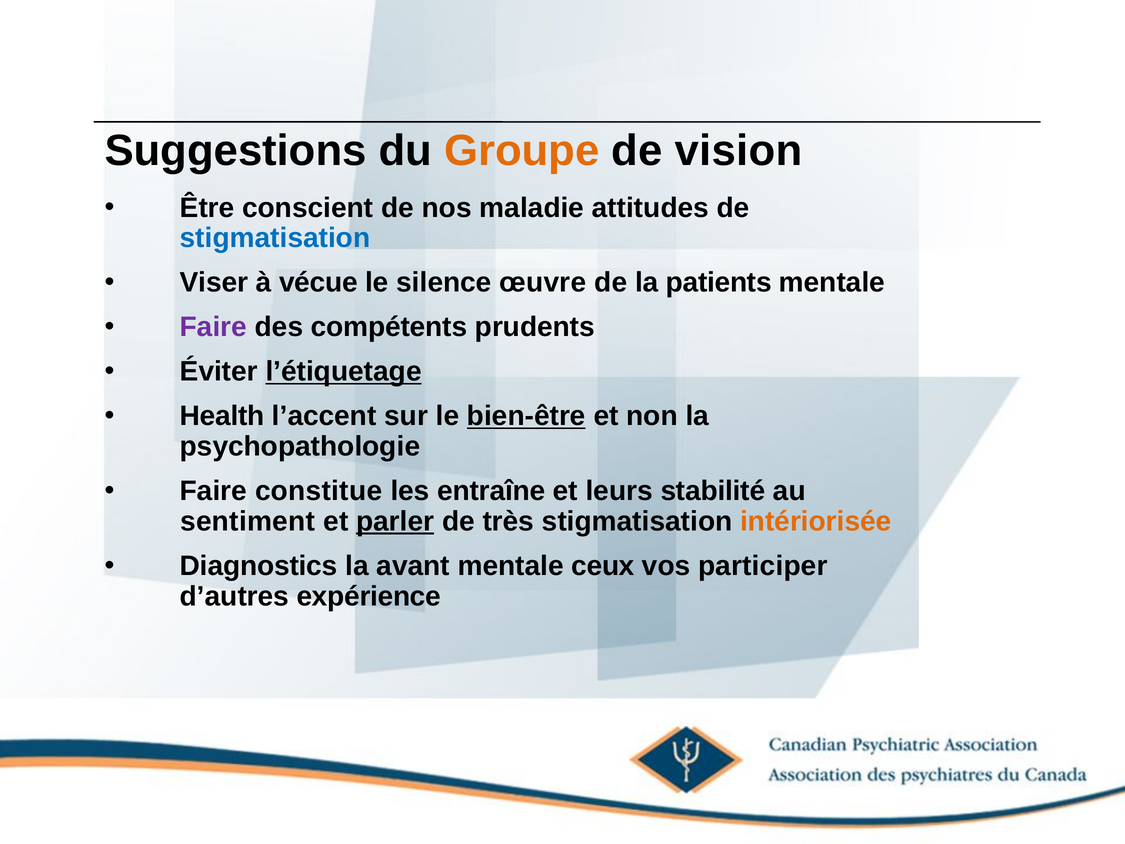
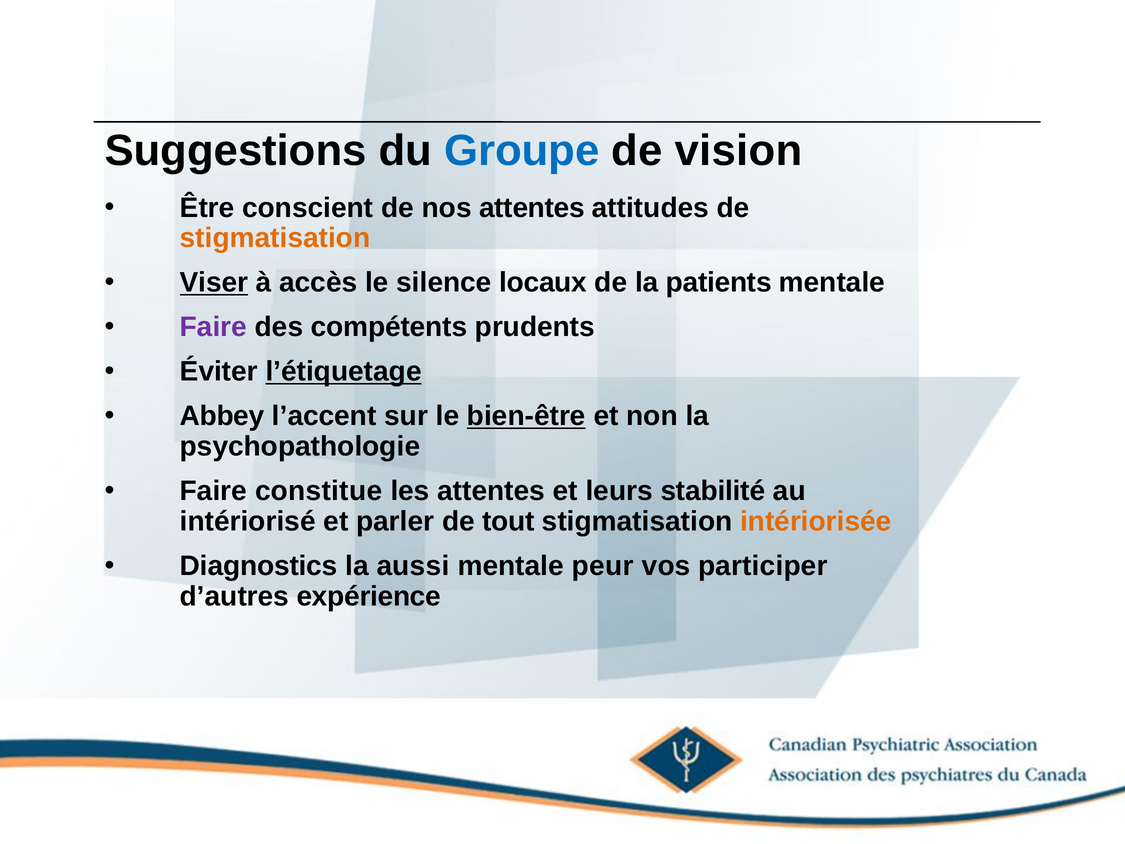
Groupe colour: orange -> blue
nos maladie: maladie -> attentes
stigmatisation at (275, 238) colour: blue -> orange
Viser underline: none -> present
vécue: vécue -> accès
œuvre: œuvre -> locaux
Health: Health -> Abbey
les entraîne: entraîne -> attentes
sentiment: sentiment -> intériorisé
parler underline: present -> none
très: très -> tout
avant: avant -> aussi
ceux: ceux -> peur
